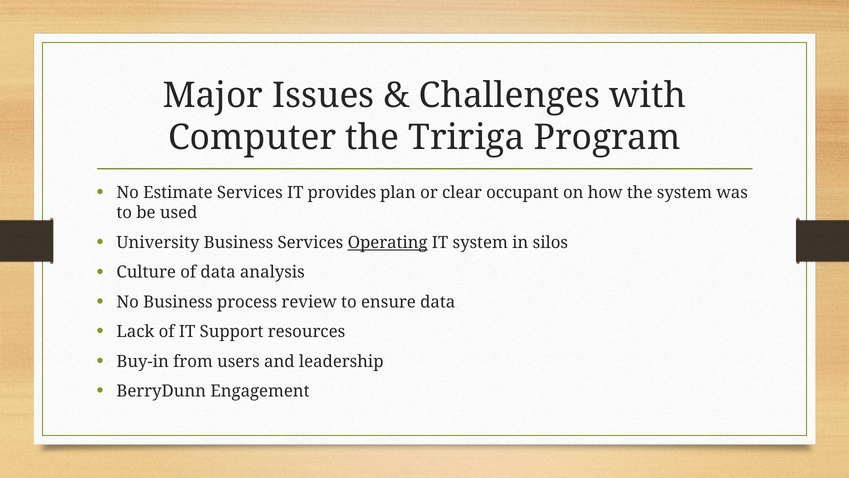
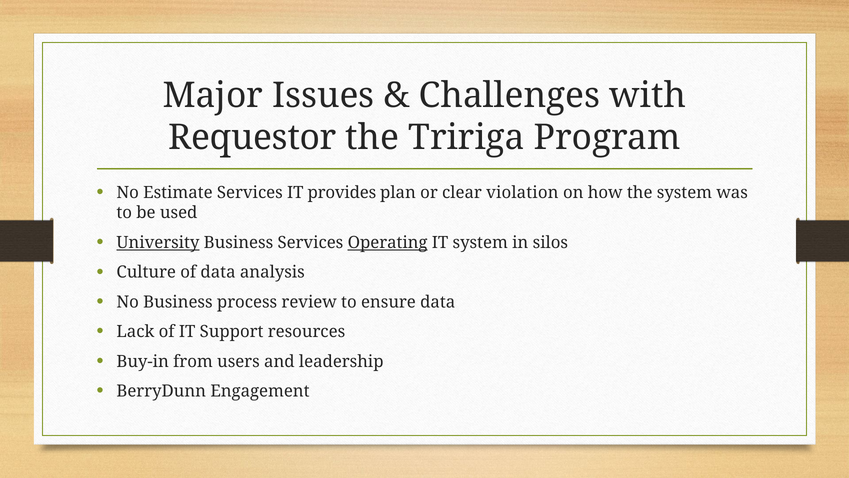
Computer: Computer -> Requestor
occupant: occupant -> violation
University underline: none -> present
